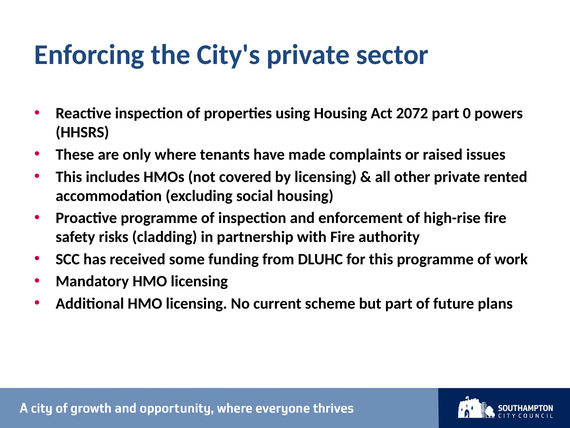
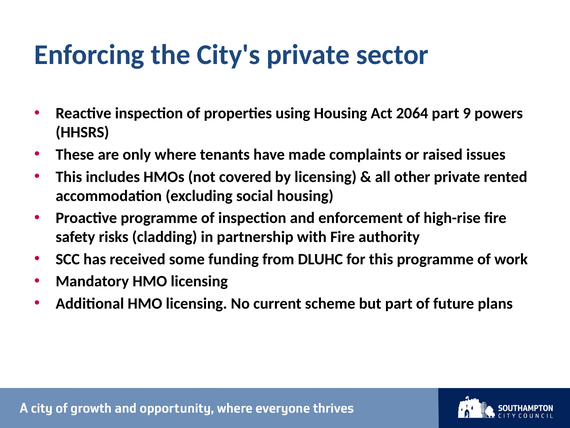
2072: 2072 -> 2064
0: 0 -> 9
